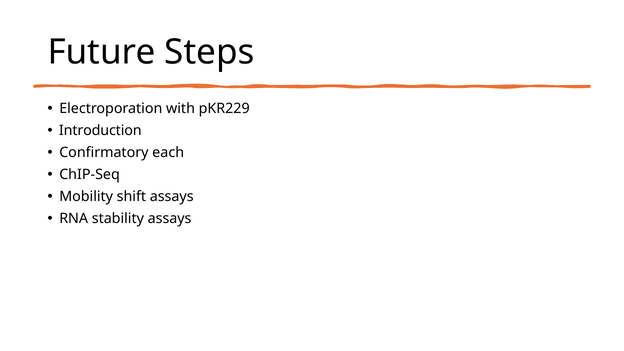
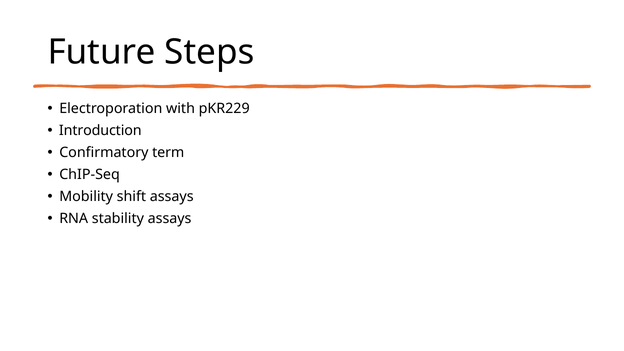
each: each -> term
